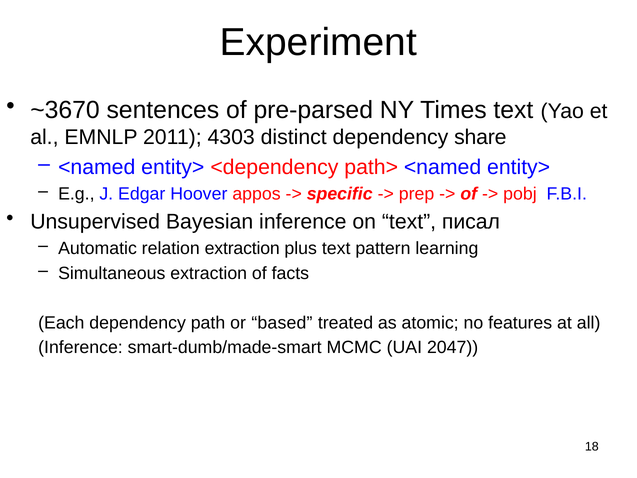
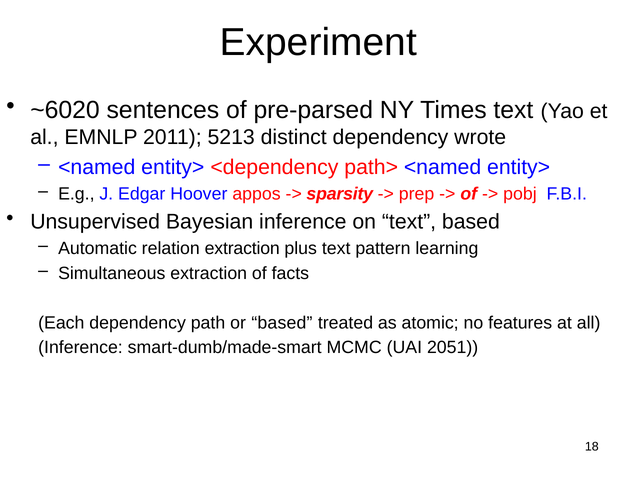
~3670: ~3670 -> ~6020
4303: 4303 -> 5213
share: share -> wrote
specific: specific -> sparsity
text писал: писал -> based
2047: 2047 -> 2051
